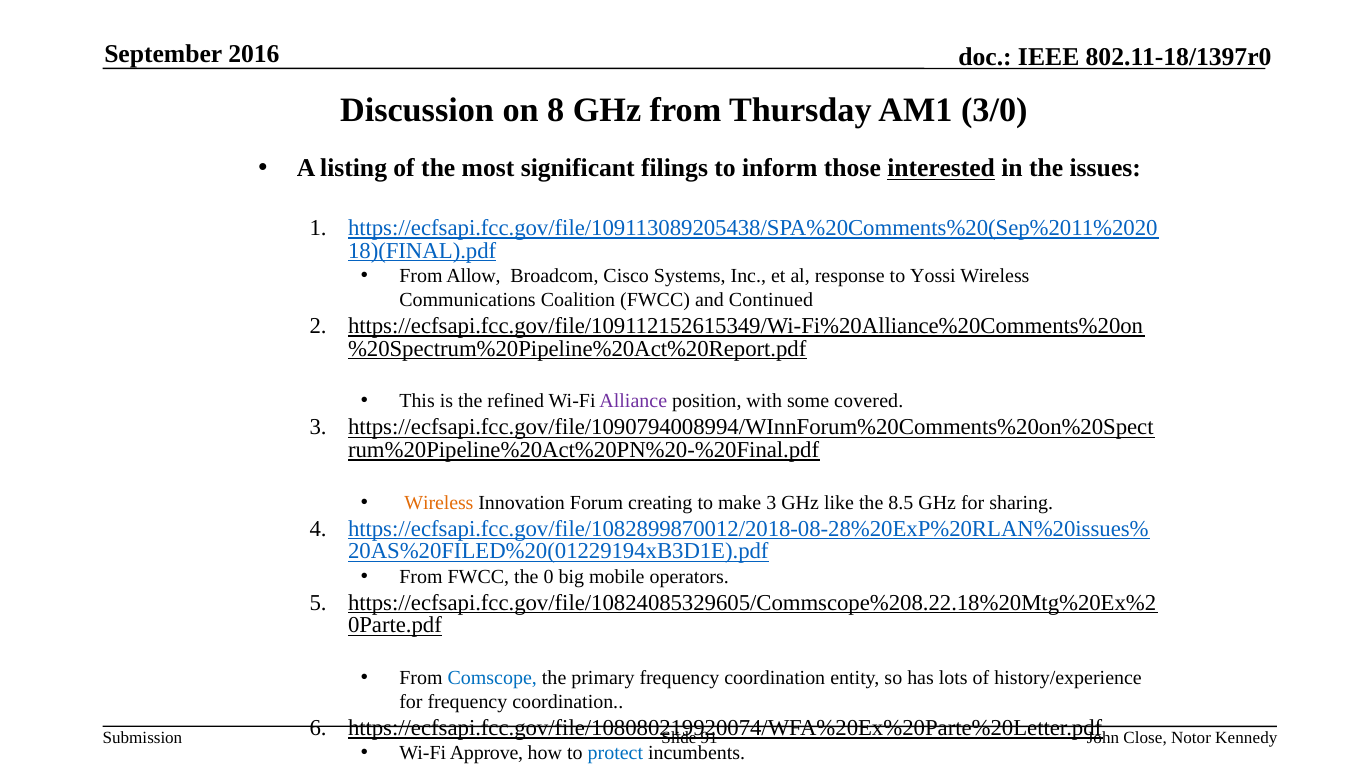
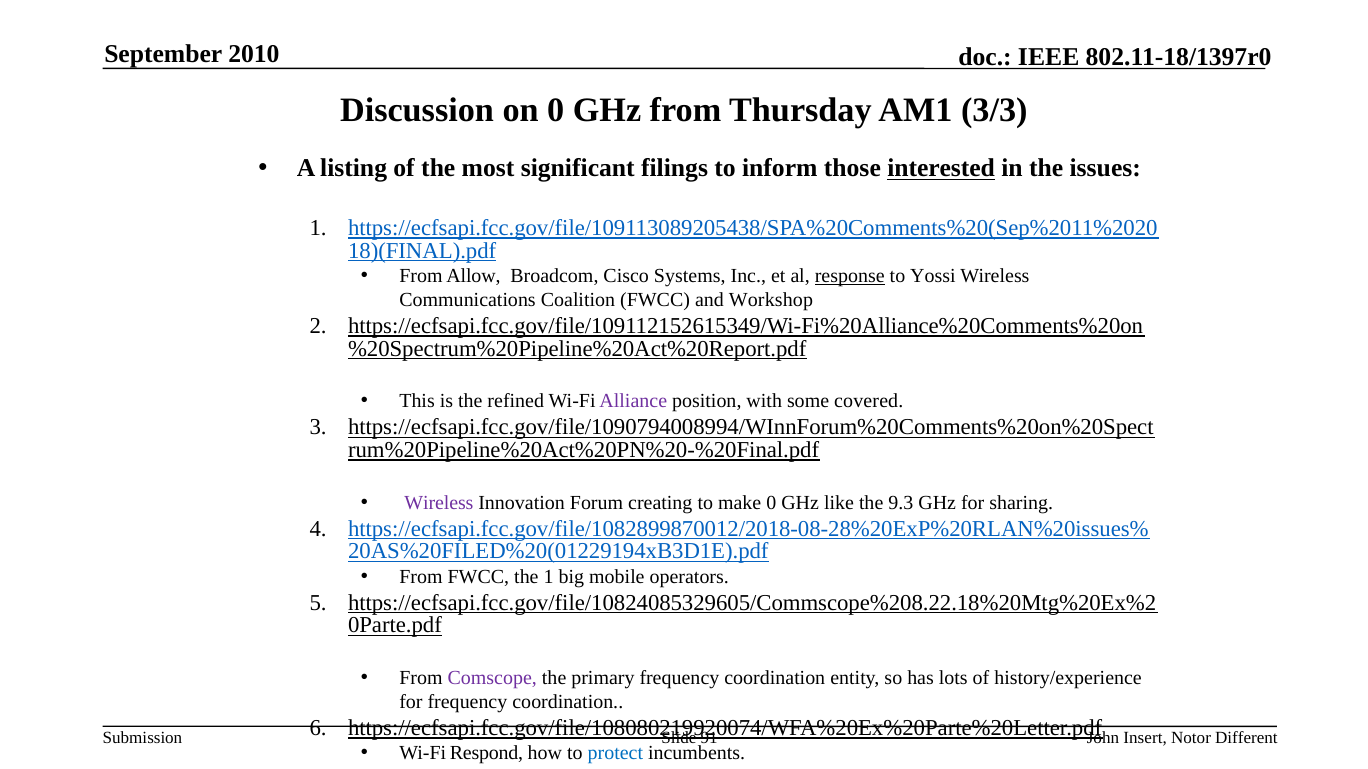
2016: 2016 -> 2010
on 8: 8 -> 0
3/0: 3/0 -> 3/3
response underline: none -> present
Continued: Continued -> Workshop
Wireless at (439, 503) colour: orange -> purple
make 3: 3 -> 0
8.5: 8.5 -> 9.3
the 0: 0 -> 1
Comscope colour: blue -> purple
Close: Close -> Insert
Kennedy: Kennedy -> Different
Approve: Approve -> Respond
